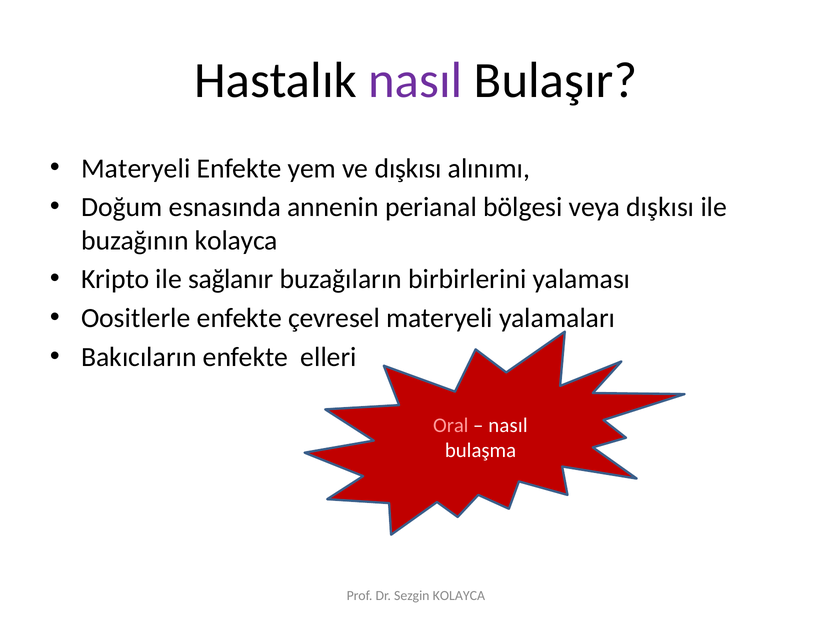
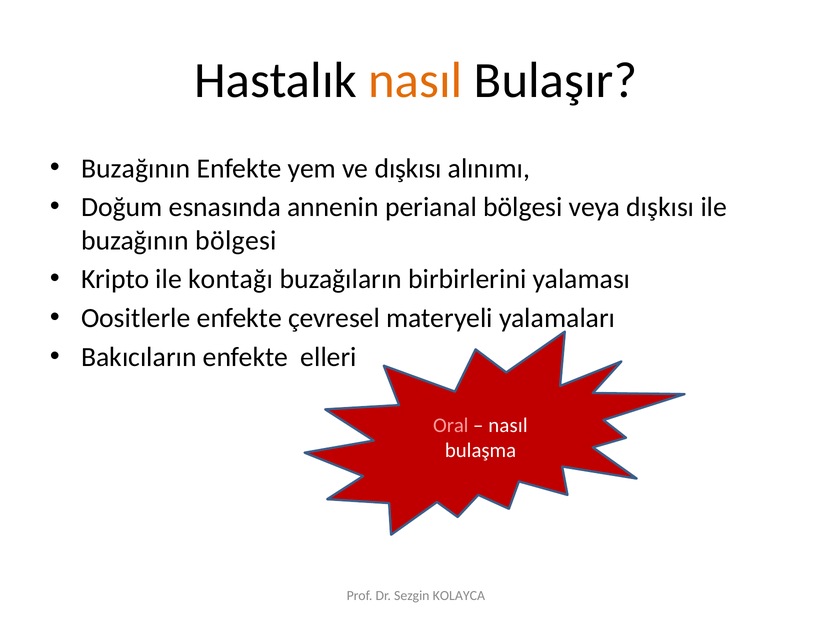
nasıl at (415, 81) colour: purple -> orange
Materyeli at (136, 168): Materyeli -> Buzağının
buzağının kolayca: kolayca -> bölgesi
sağlanır: sağlanır -> kontağı
